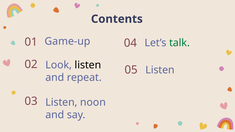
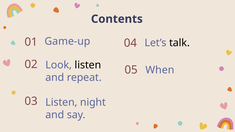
talk colour: green -> black
05 Listen: Listen -> When
noon: noon -> night
